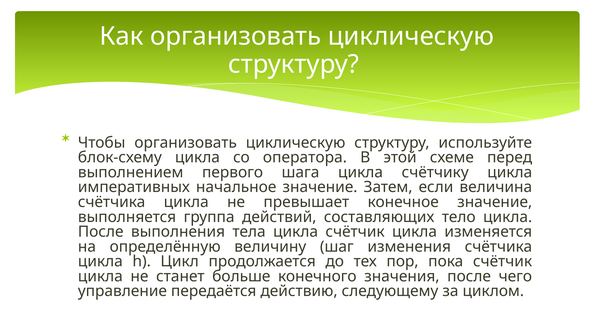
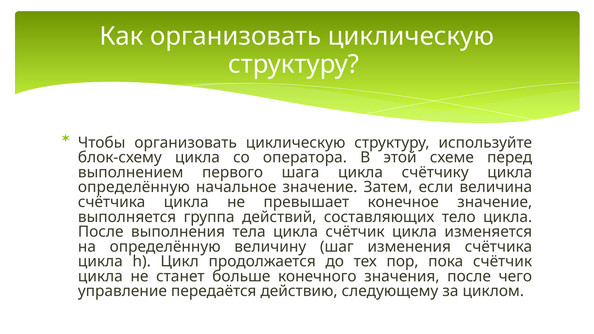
императивных at (134, 187): императивных -> определённую
